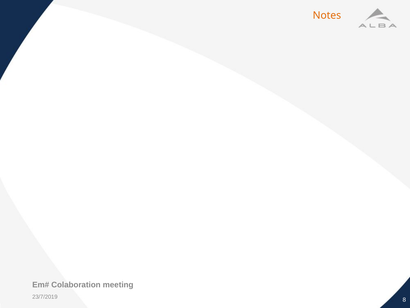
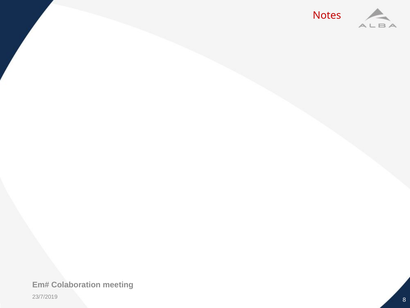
Notes colour: orange -> red
